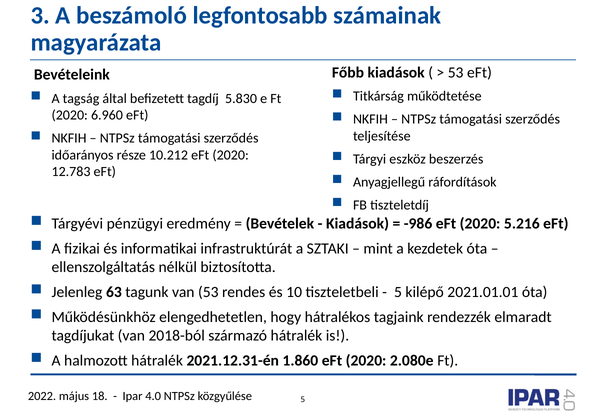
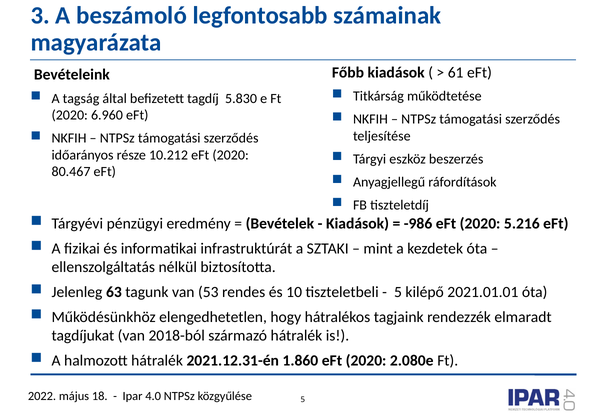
53 at (456, 72): 53 -> 61
12.783: 12.783 -> 80.467
